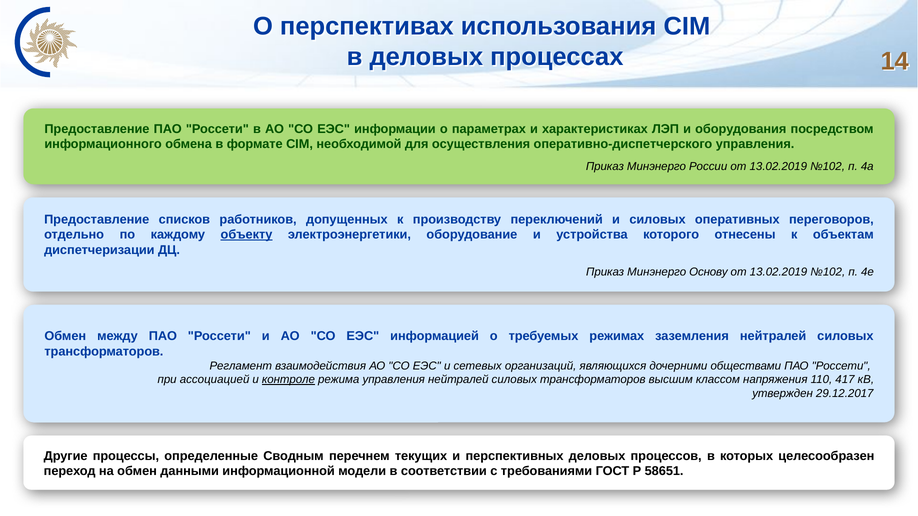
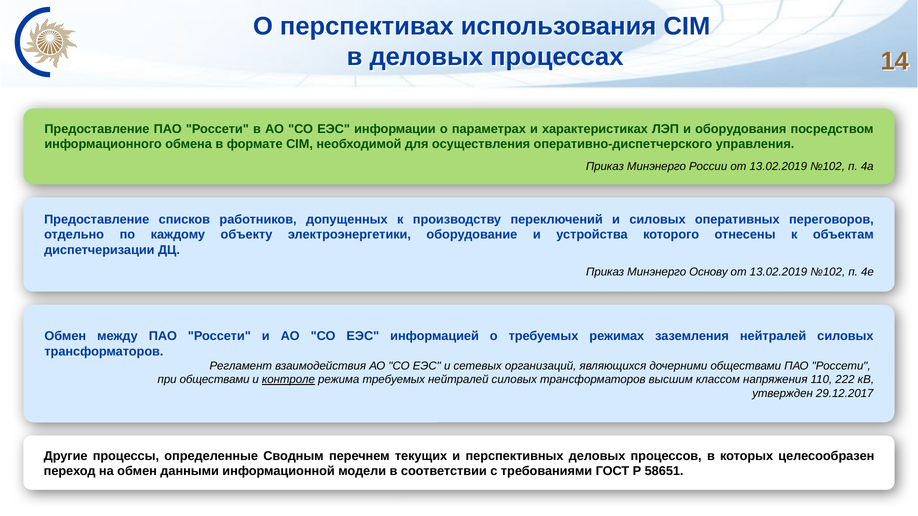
объекту underline: present -> none
при ассоциацией: ассоциацией -> обществами
режима управления: управления -> требуемых
417: 417 -> 222
